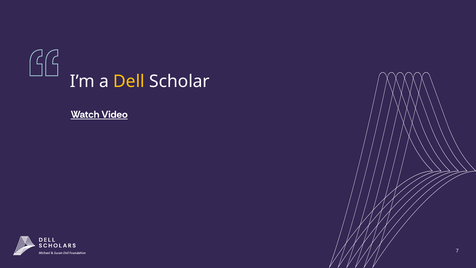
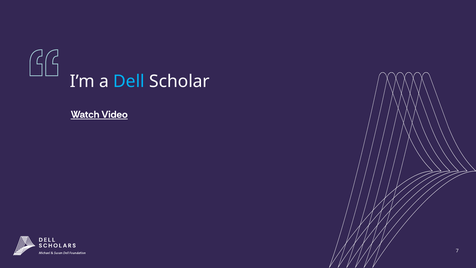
Dell colour: yellow -> light blue
